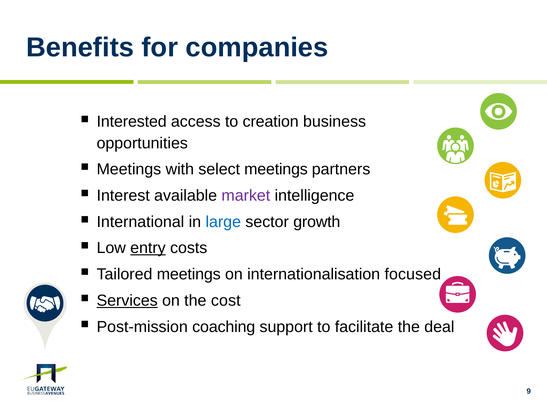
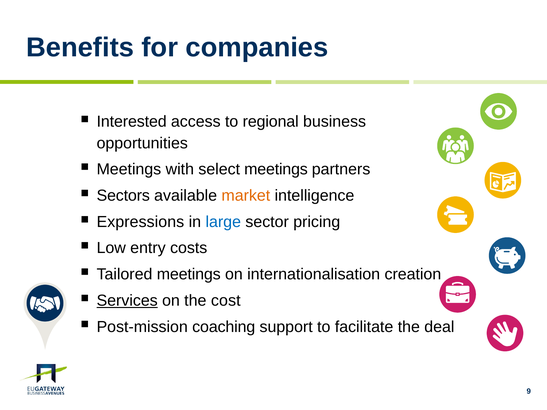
creation: creation -> regional
Interest: Interest -> Sectors
market colour: purple -> orange
International: International -> Expressions
growth: growth -> pricing
entry underline: present -> none
focused: focused -> creation
